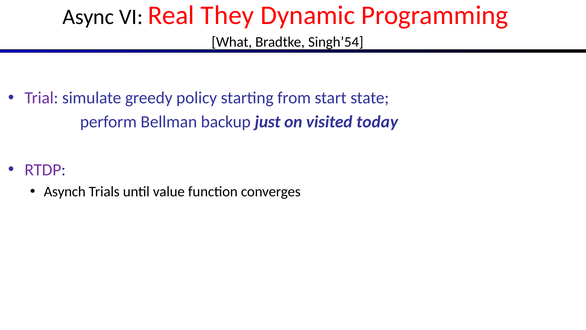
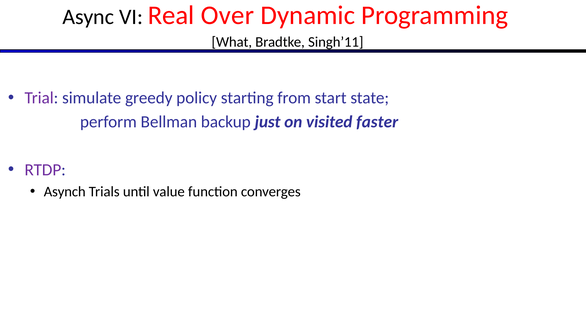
They: They -> Over
Singh’54: Singh’54 -> Singh’11
today: today -> faster
